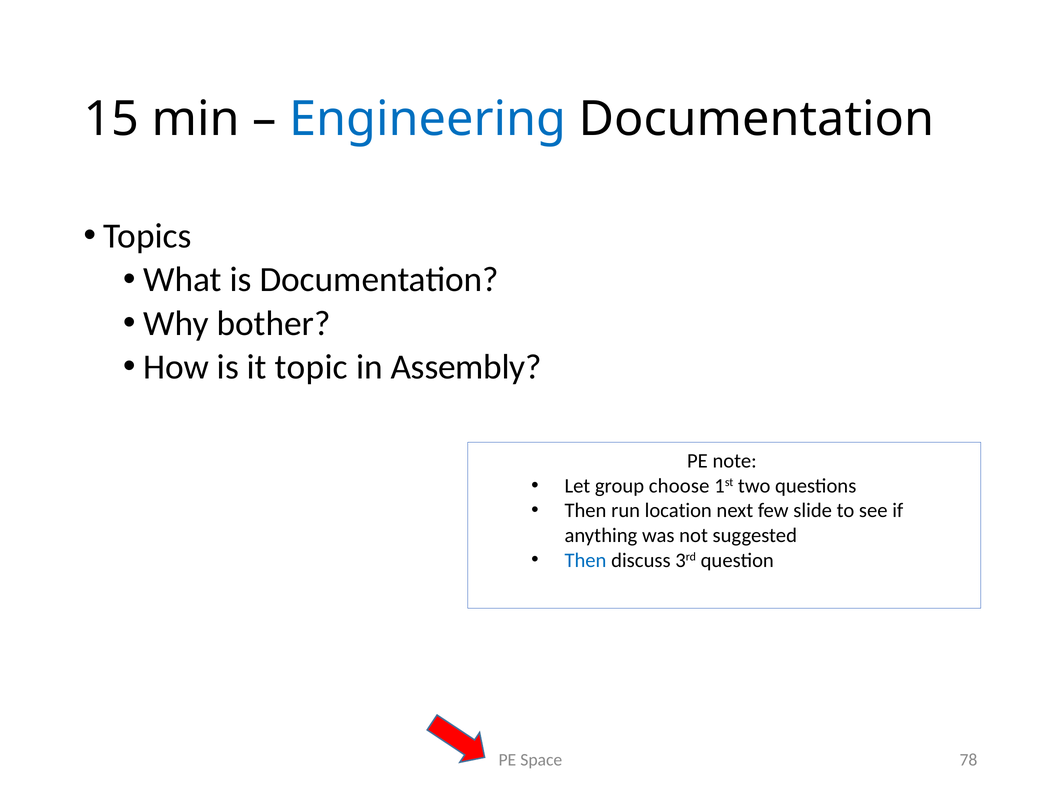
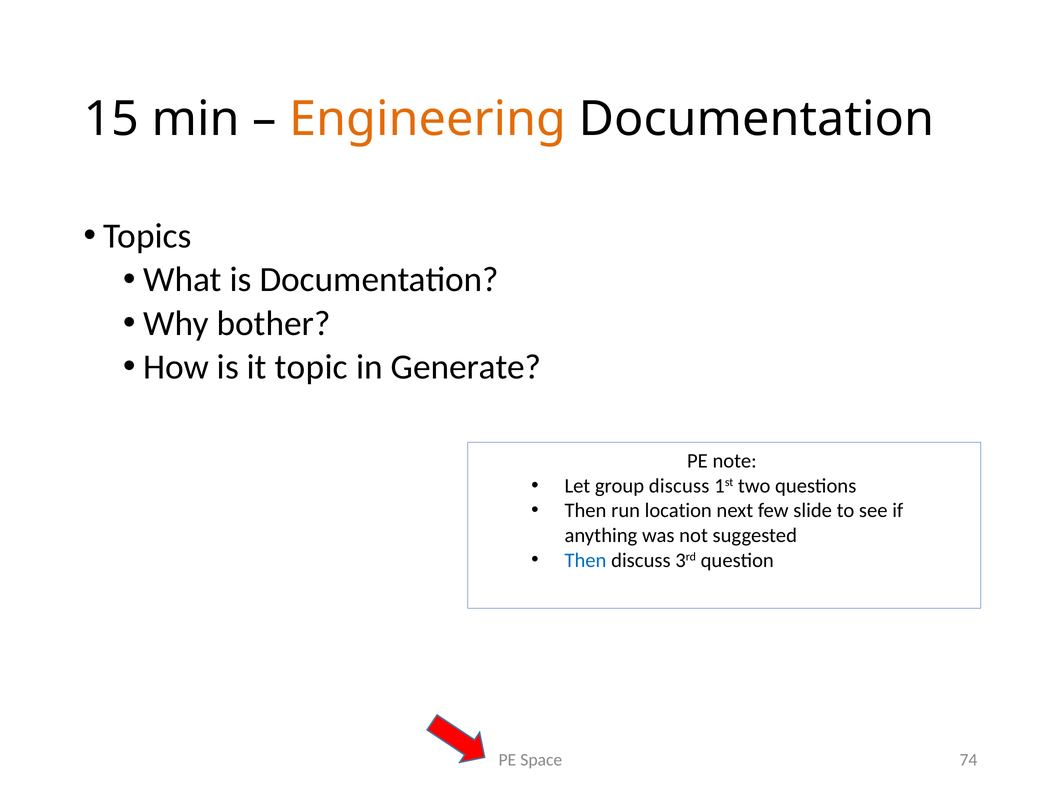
Engineering colour: blue -> orange
Assembly: Assembly -> Generate
group choose: choose -> discuss
78: 78 -> 74
